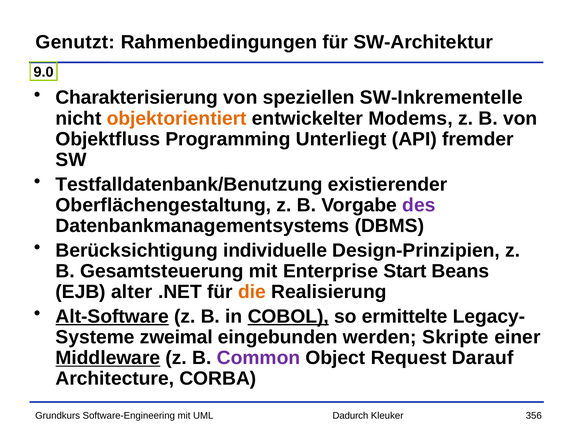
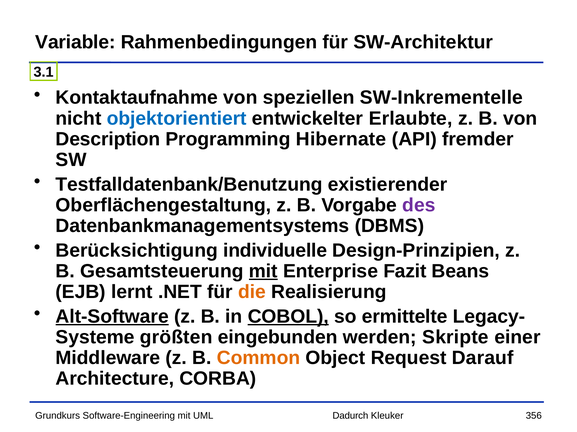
Genutzt: Genutzt -> Variable
9.0: 9.0 -> 3.1
Charakterisierung: Charakterisierung -> Kontaktaufnahme
objektorientiert colour: orange -> blue
Modems: Modems -> Erlaubte
Objektfluss: Objektfluss -> Description
Unterliegt: Unterliegt -> Hibernate
mit at (263, 272) underline: none -> present
Start: Start -> Fazit
alter: alter -> lernt
zweimal: zweimal -> größten
Middleware underline: present -> none
Common colour: purple -> orange
